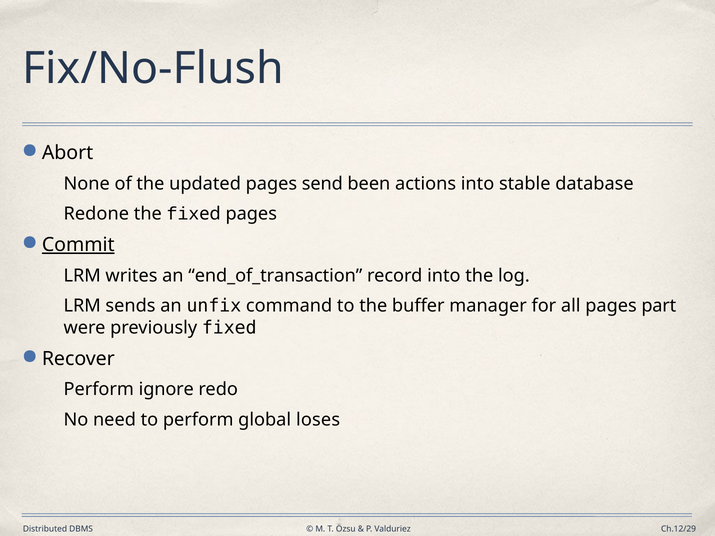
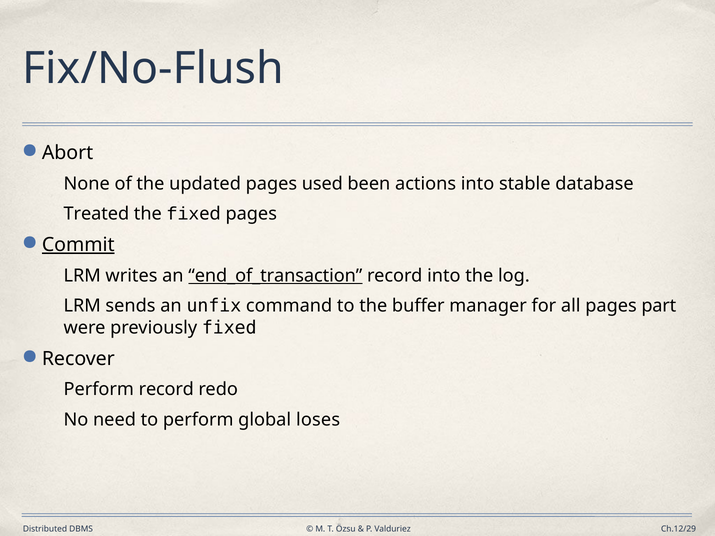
send: send -> used
Redone: Redone -> Treated
end_of_transaction underline: none -> present
Perform ignore: ignore -> record
